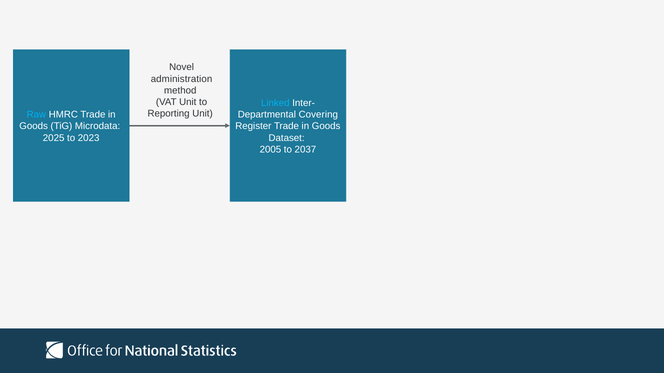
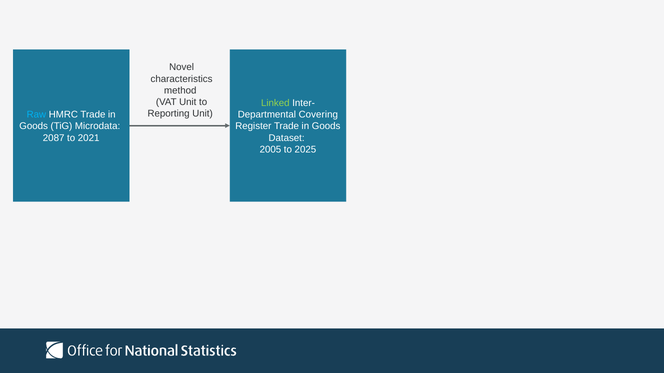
administration: administration -> characteristics
Linked colour: light blue -> light green
2025: 2025 -> 2087
2023: 2023 -> 2021
2037: 2037 -> 2025
